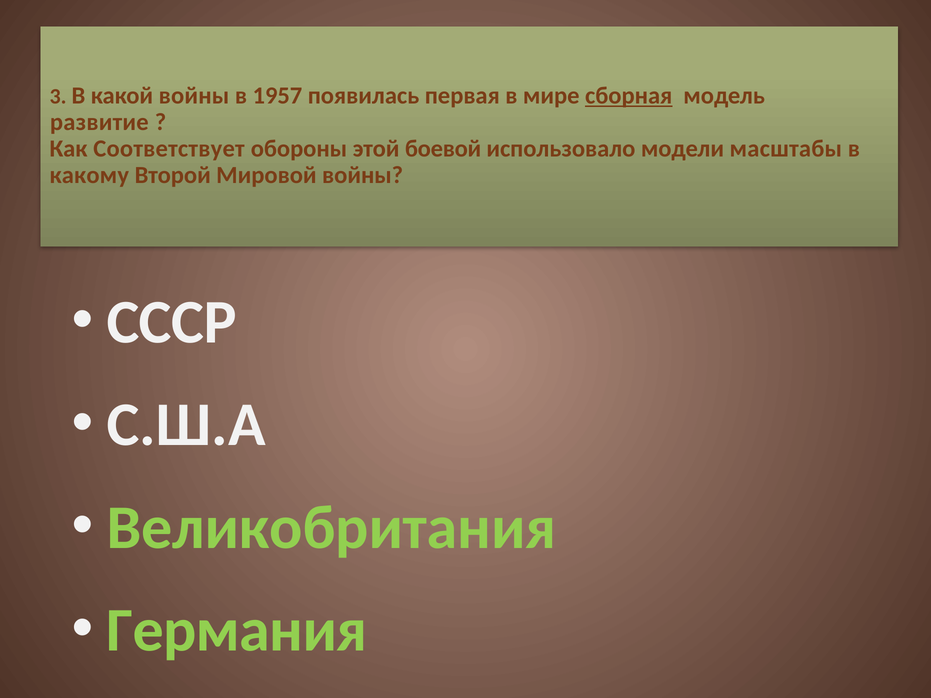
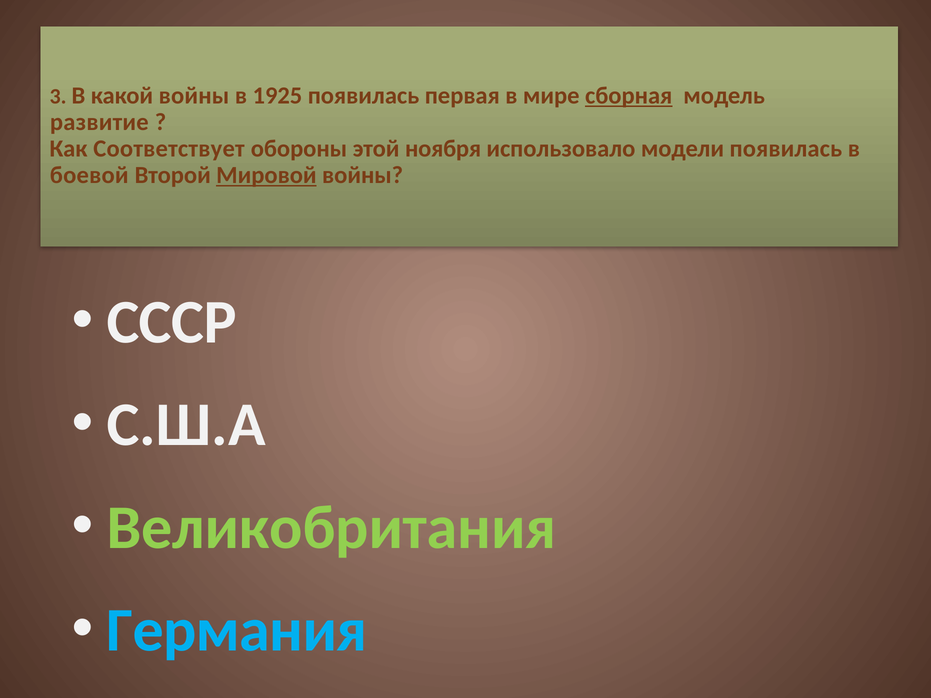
1957: 1957 -> 1925
боевой: боевой -> ноября
модели масштабы: масштабы -> появилась
какому: какому -> боевой
Мировой underline: none -> present
Германия colour: light green -> light blue
